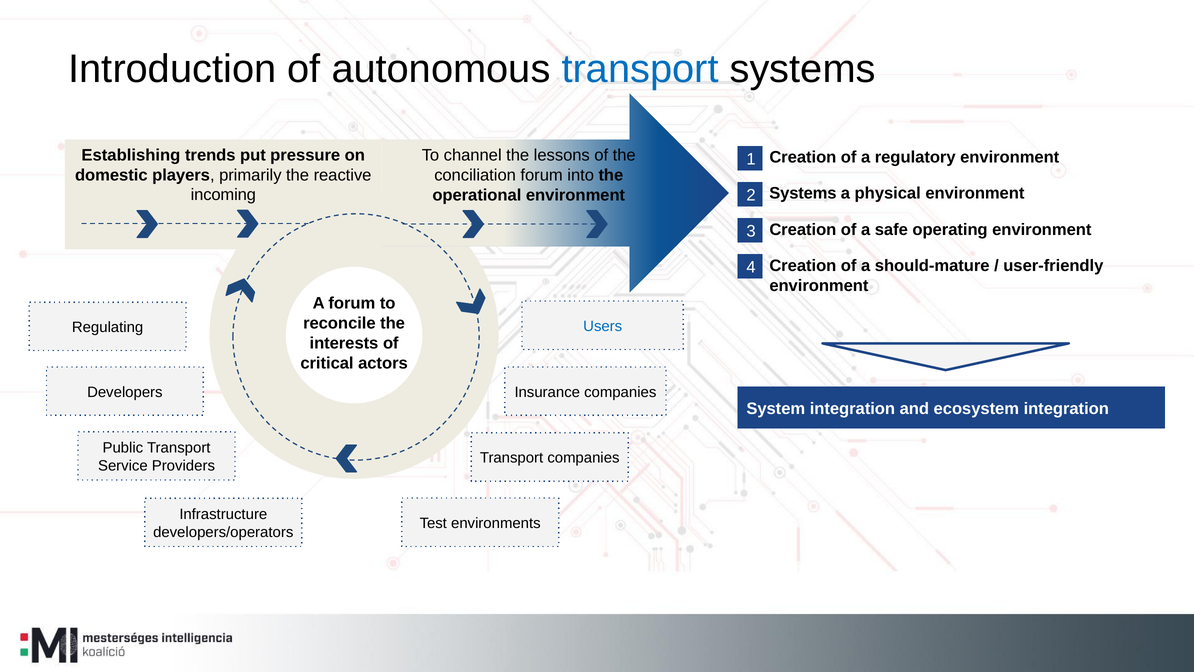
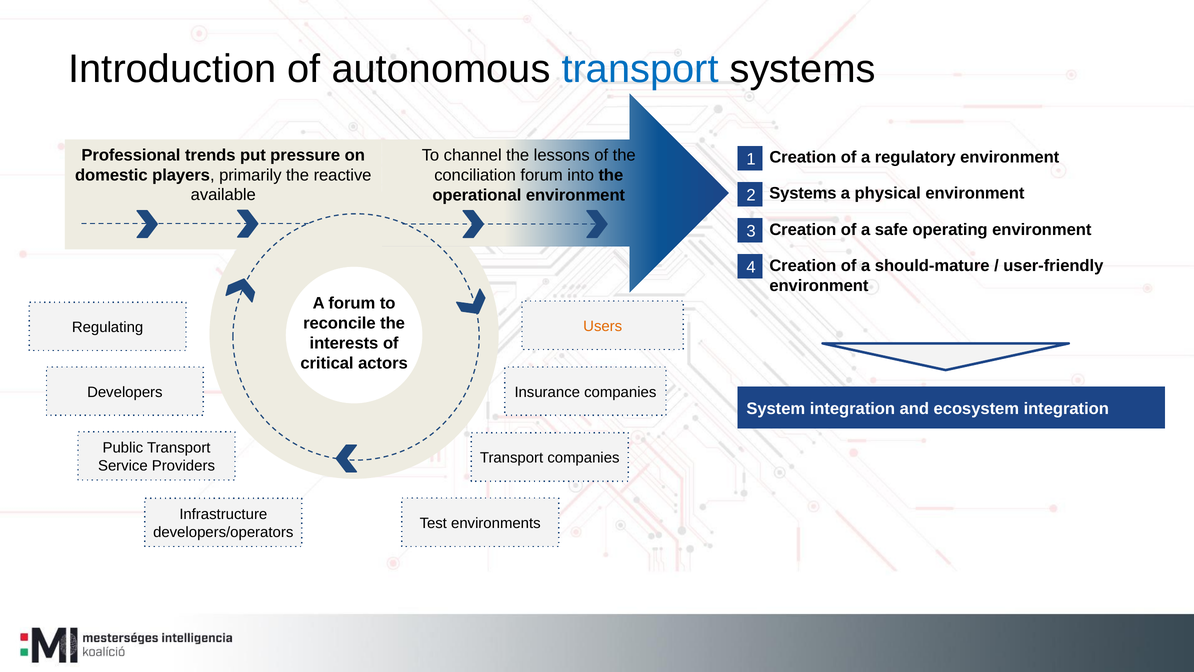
Establishing: Establishing -> Professional
incoming: incoming -> available
Users colour: blue -> orange
